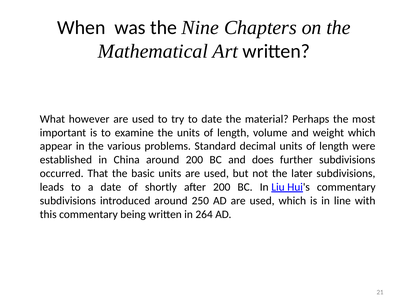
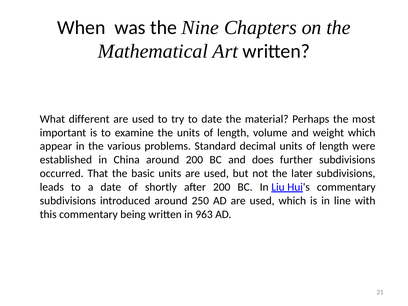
however: however -> different
264: 264 -> 963
